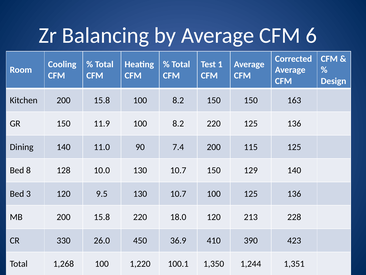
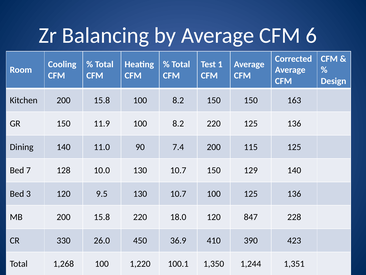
8: 8 -> 7
213: 213 -> 847
